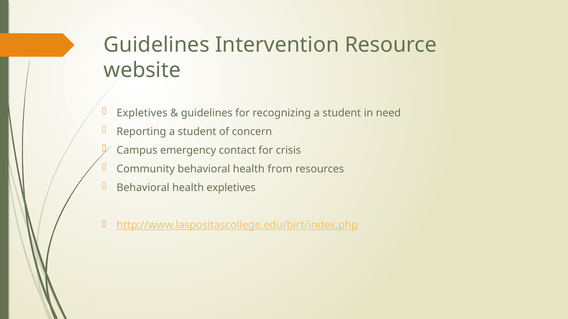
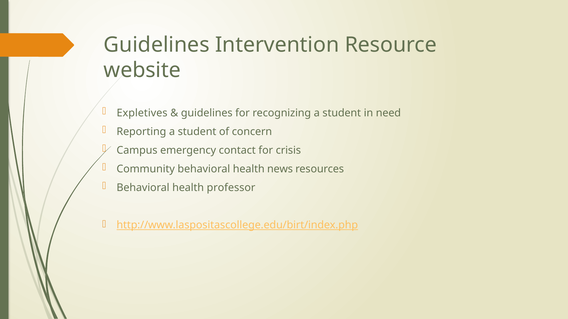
from: from -> news
health expletives: expletives -> professor
